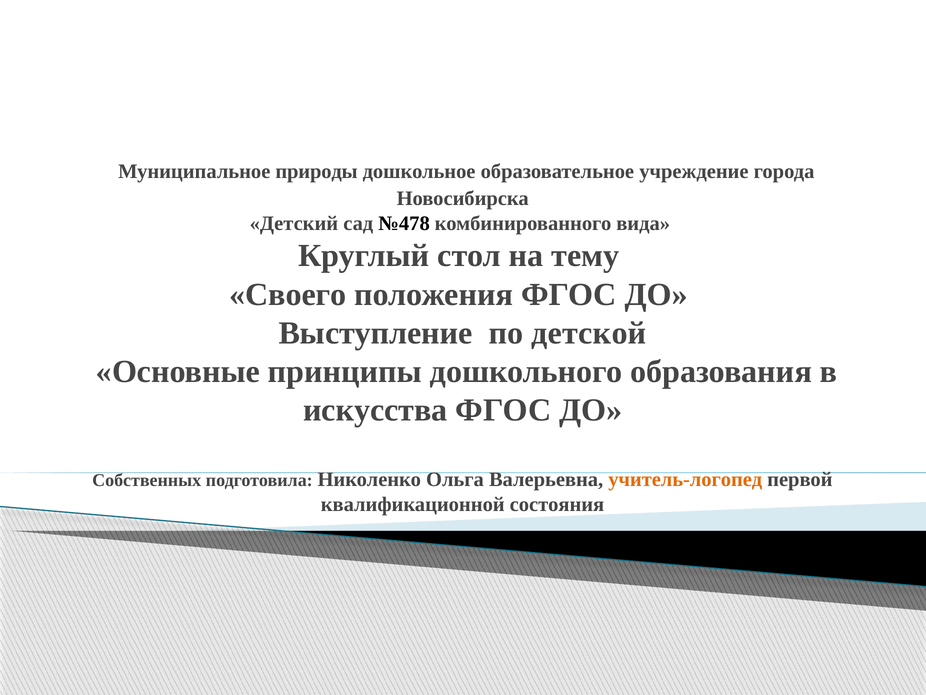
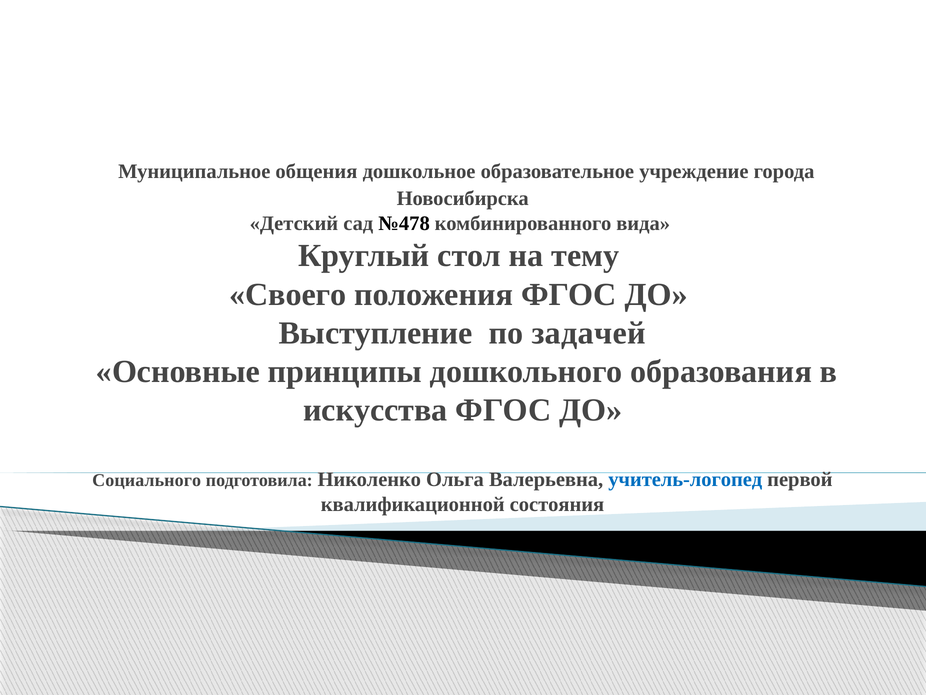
природы: природы -> общения
детской: детской -> задачей
Собственных: Собственных -> Социального
учитель-логопед colour: orange -> blue
